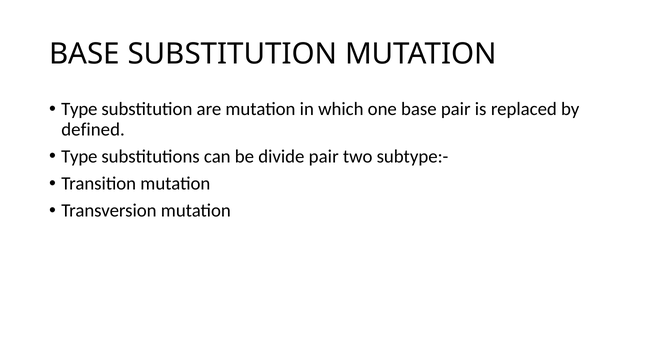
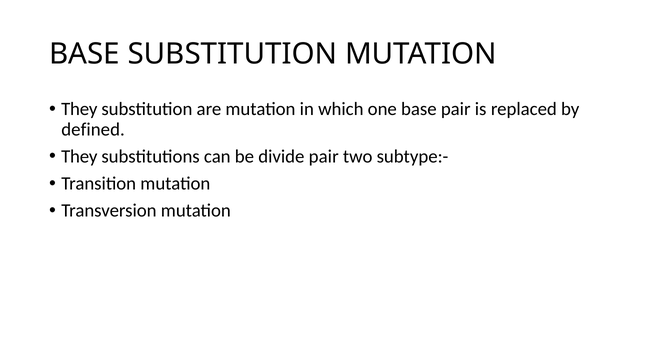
Type at (79, 109): Type -> They
Type at (79, 156): Type -> They
